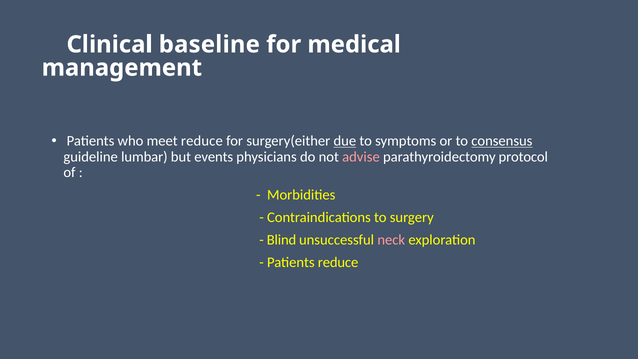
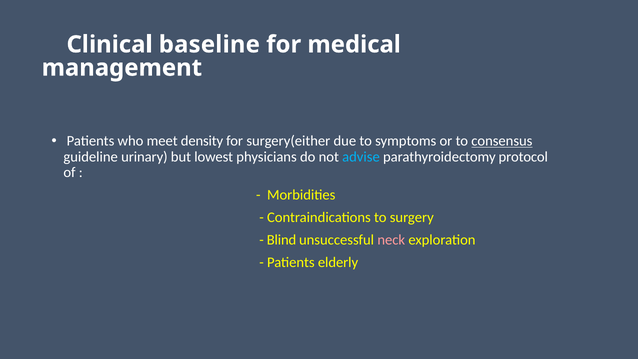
meet reduce: reduce -> density
due underline: present -> none
lumbar: lumbar -> urinary
events: events -> lowest
advise colour: pink -> light blue
Patients reduce: reduce -> elderly
